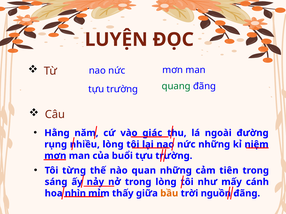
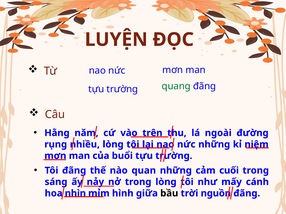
giác: giác -> trên
Tôi từng: từng -> đãng
tiên: tiên -> cuối
thấy: thấy -> hình
bầu colour: orange -> black
